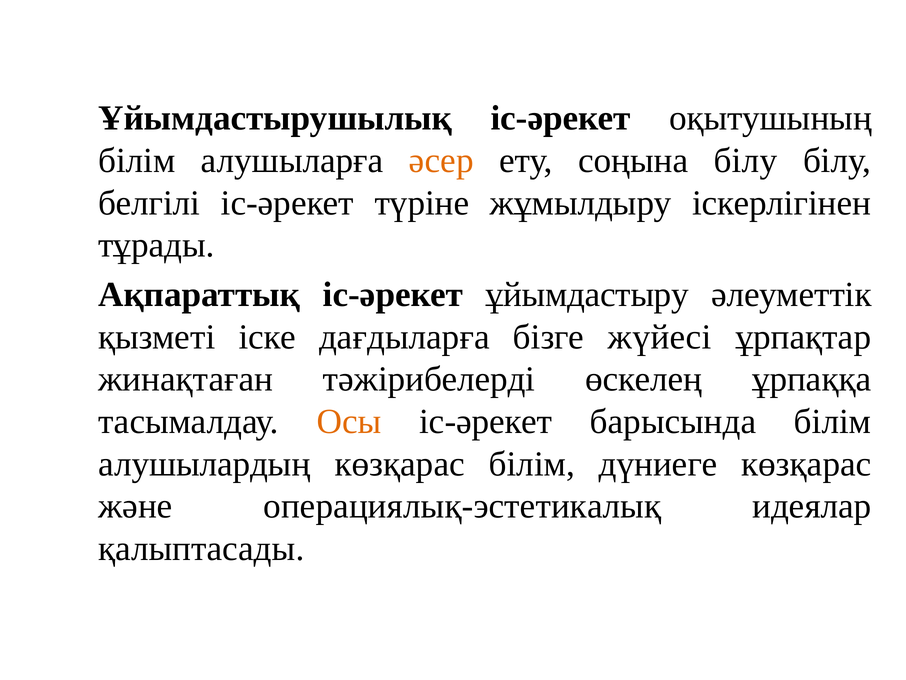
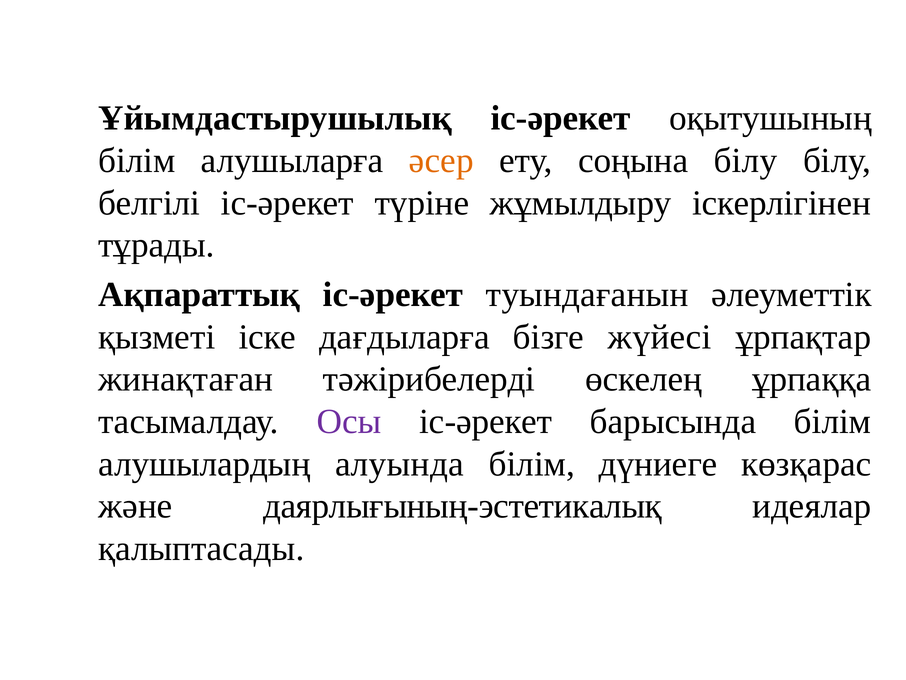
ұйымдастыру: ұйымдастыру -> туындағанын
Осы colour: orange -> purple
алушылардың көзқарас: көзқарас -> алуында
операциялық-эстетикалық: операциялық-эстетикалық -> даярлығының-эстетикалық
